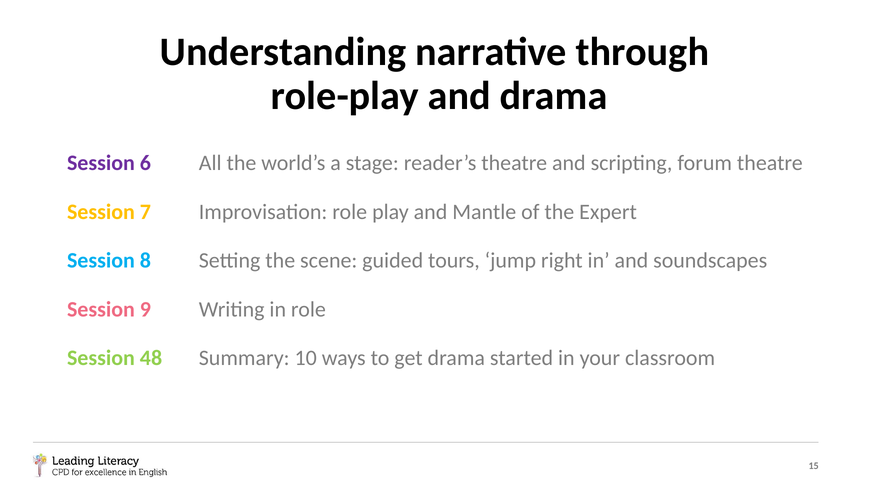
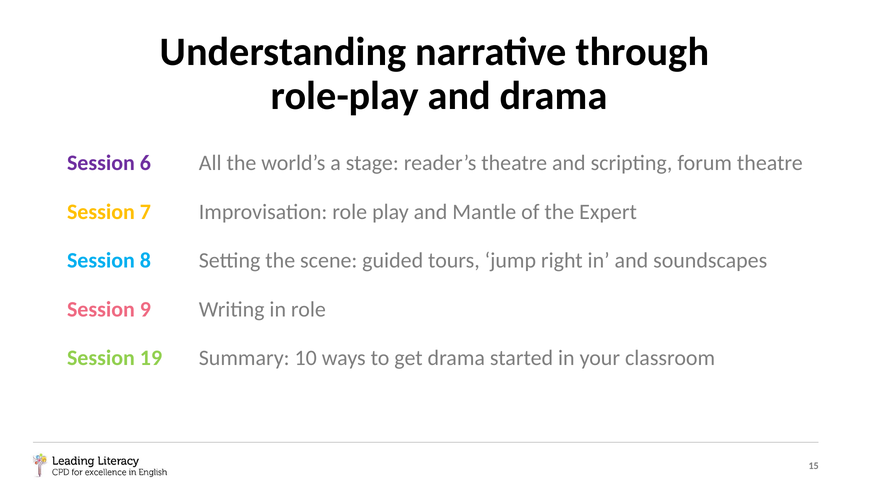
48: 48 -> 19
